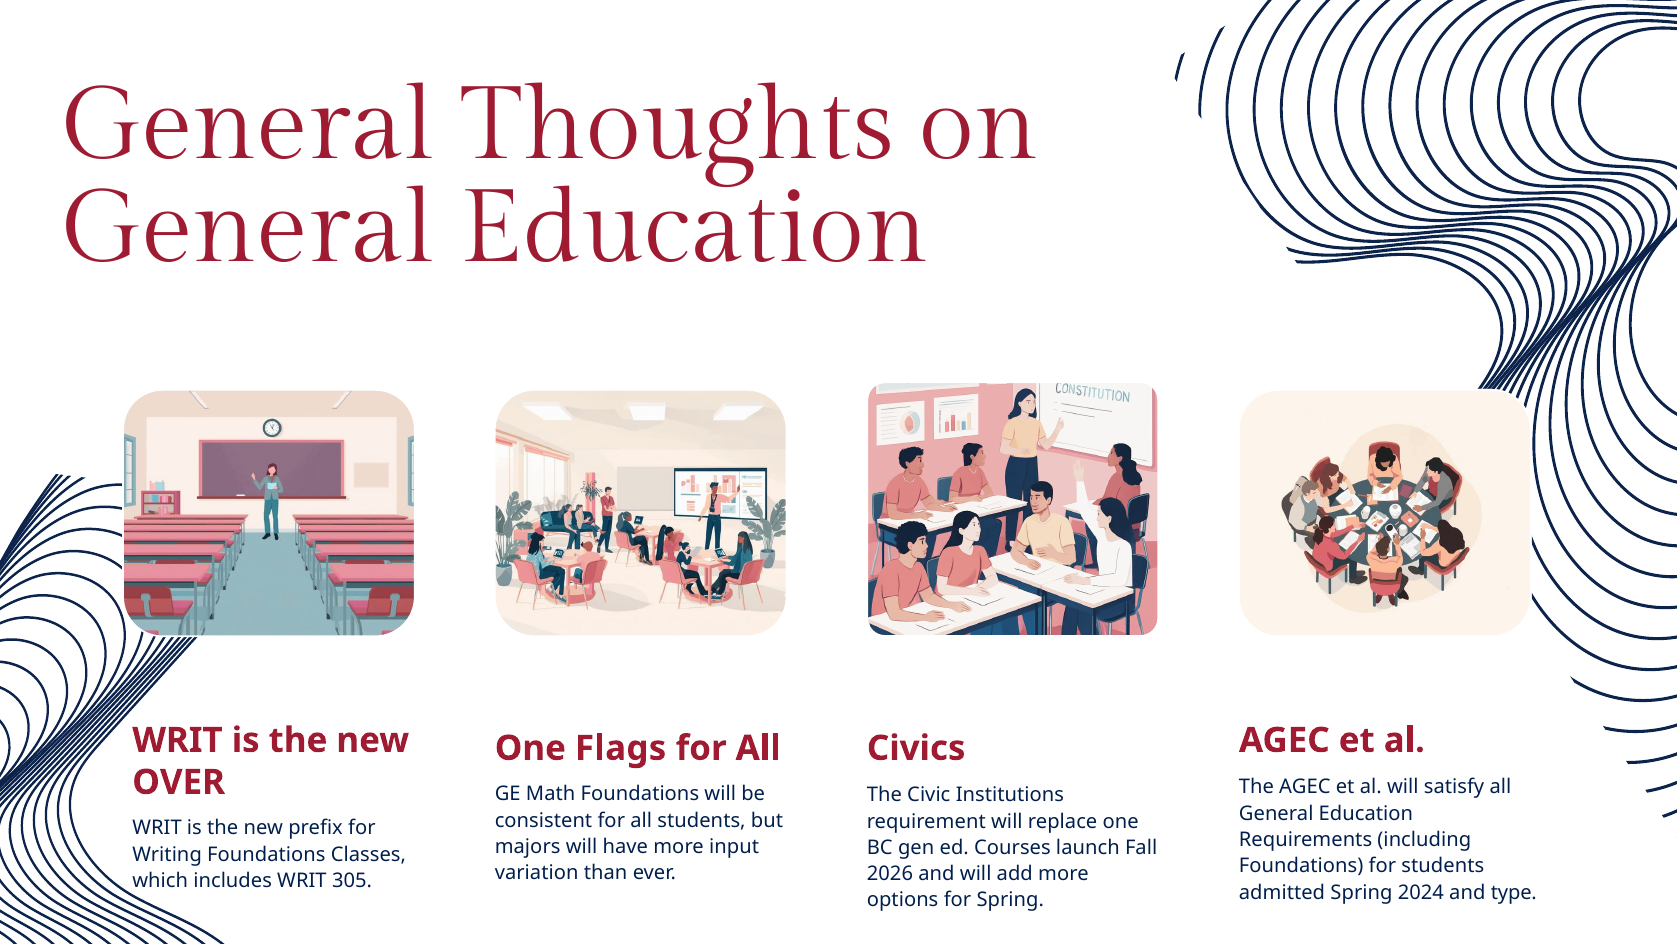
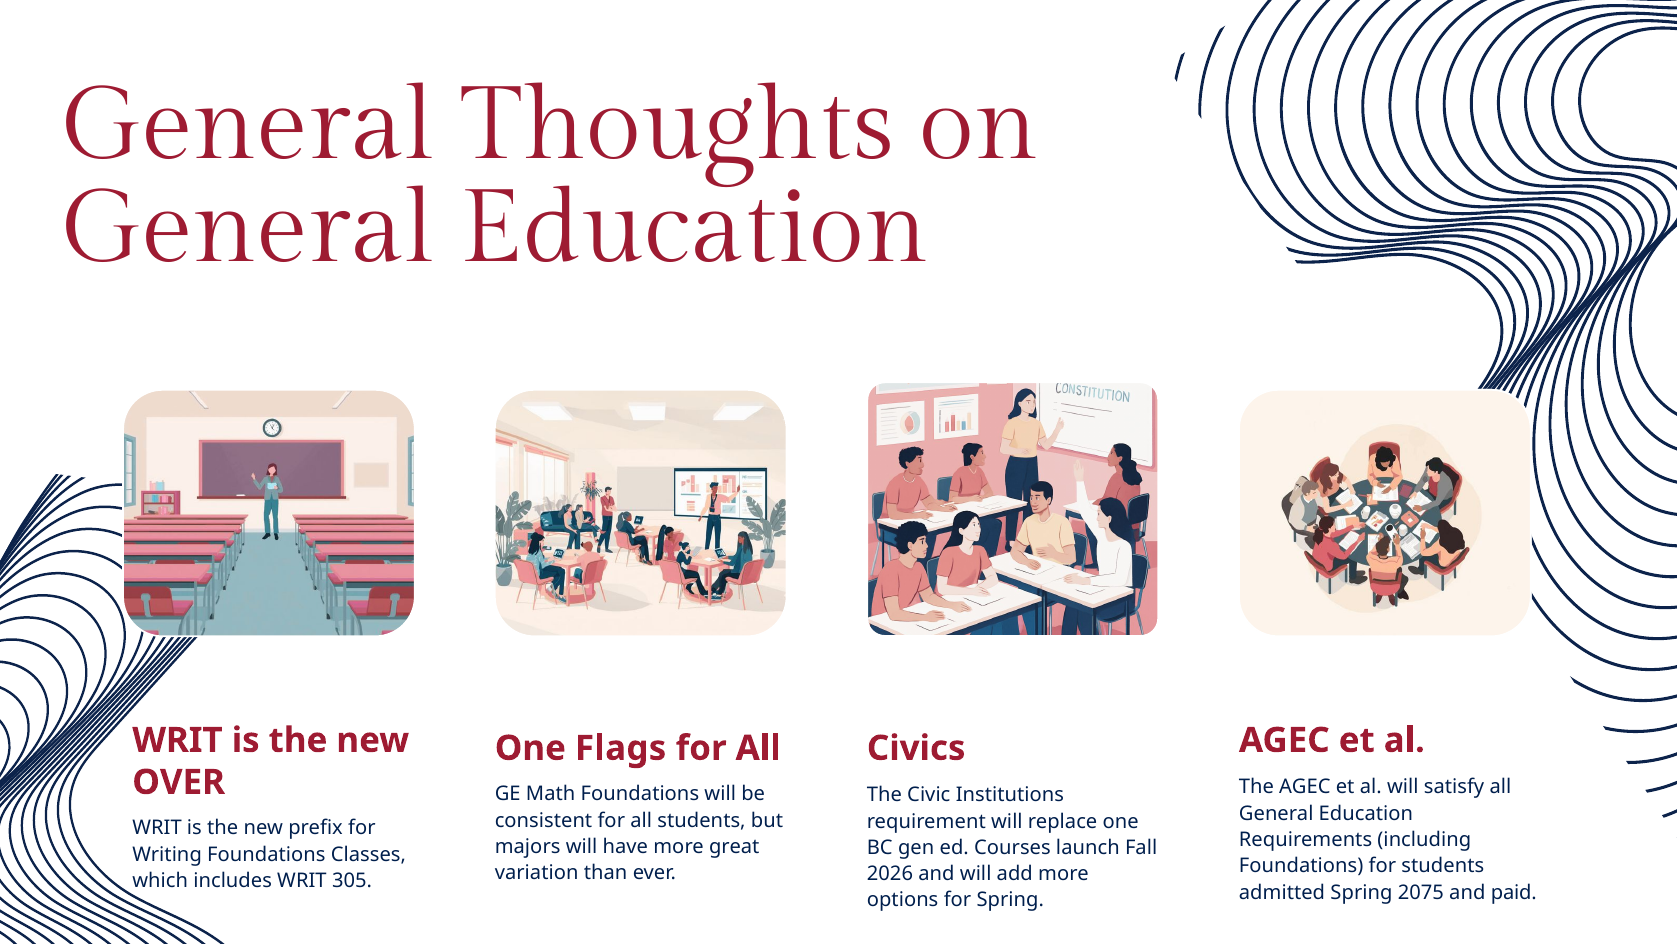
input: input -> great
2024: 2024 -> 2075
type: type -> paid
